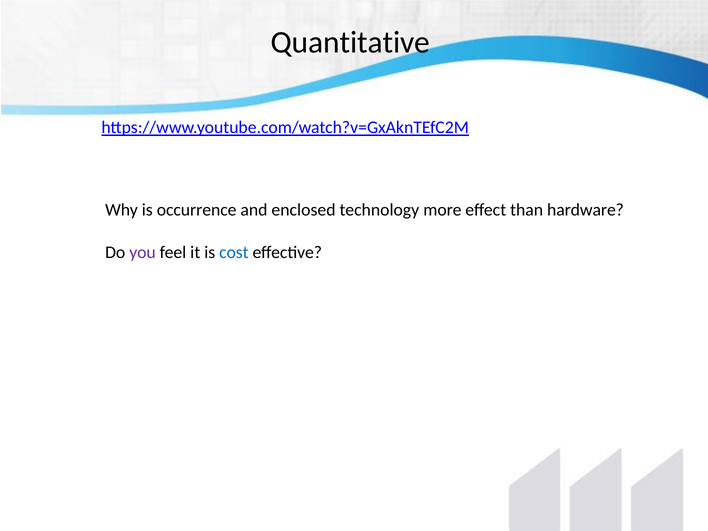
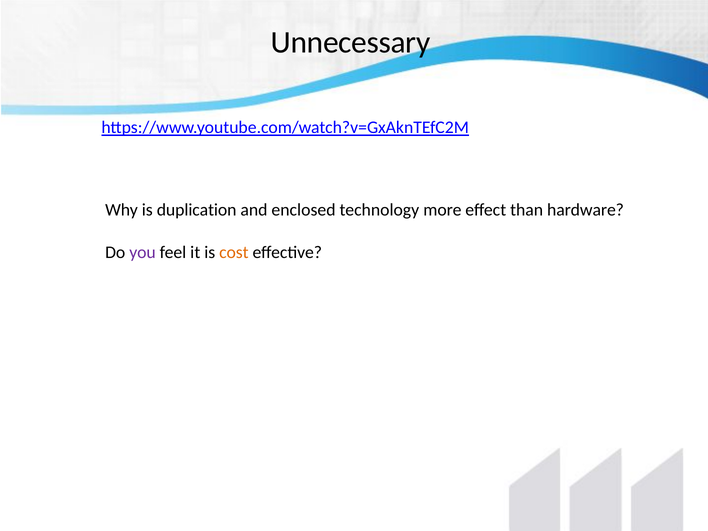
Quantitative: Quantitative -> Unnecessary
occurrence: occurrence -> duplication
cost colour: blue -> orange
